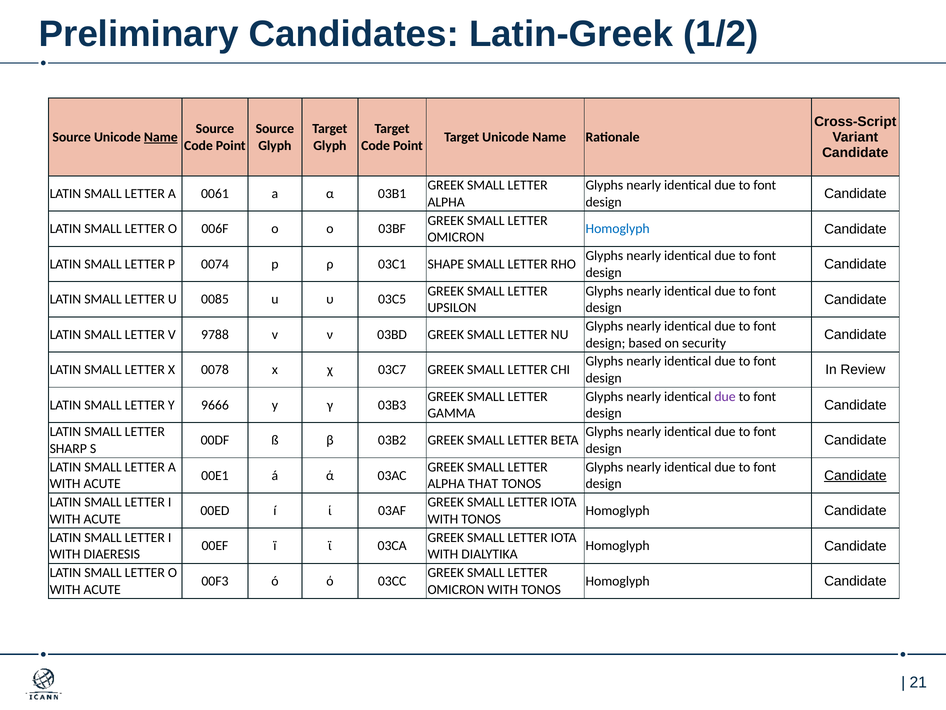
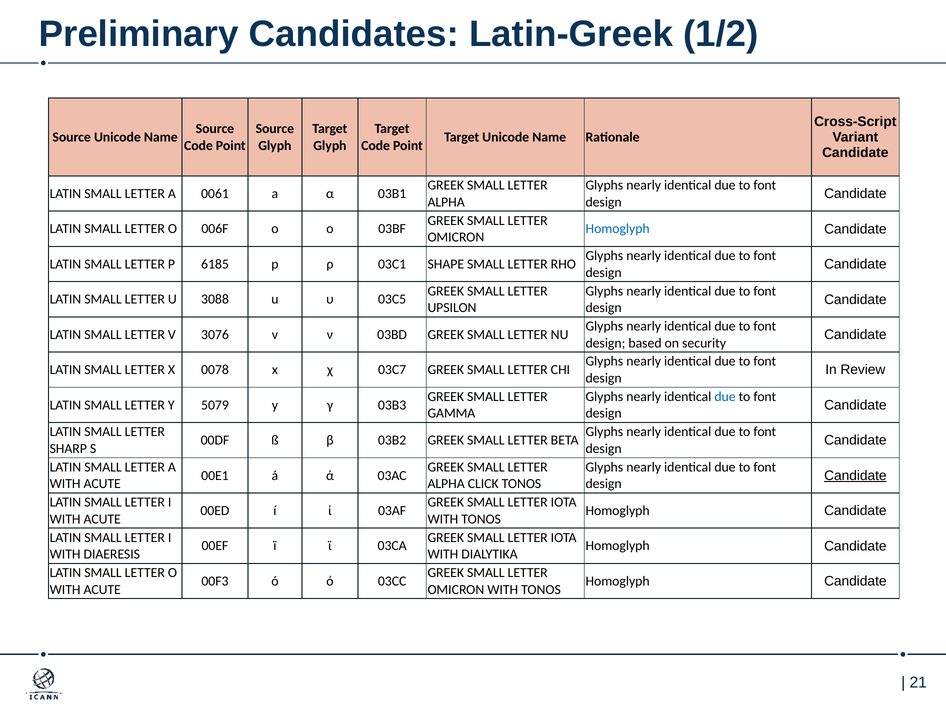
Name at (161, 137) underline: present -> none
0074: 0074 -> 6185
0085: 0085 -> 3088
9788: 9788 -> 3076
due at (725, 396) colour: purple -> blue
9666: 9666 -> 5079
THAT: THAT -> CLICK
